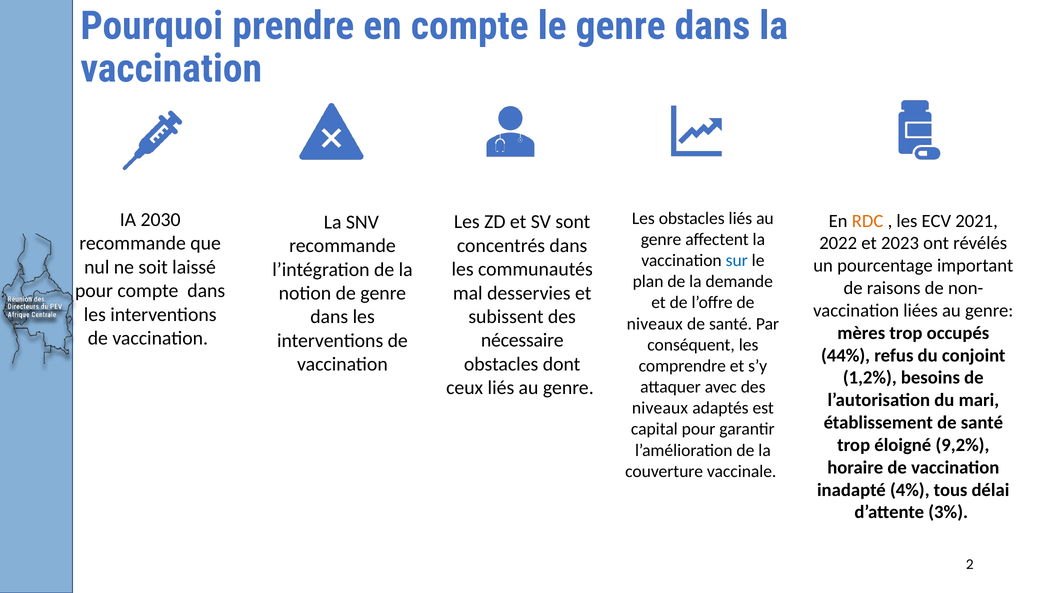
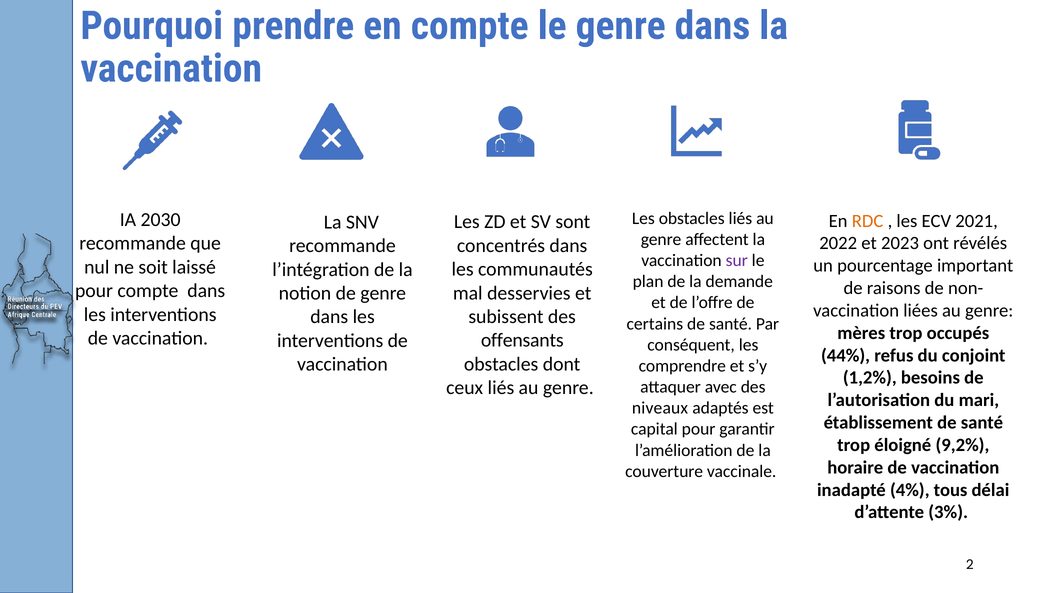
sur colour: blue -> purple
niveaux at (655, 324): niveaux -> certains
nécessaire: nécessaire -> offensants
